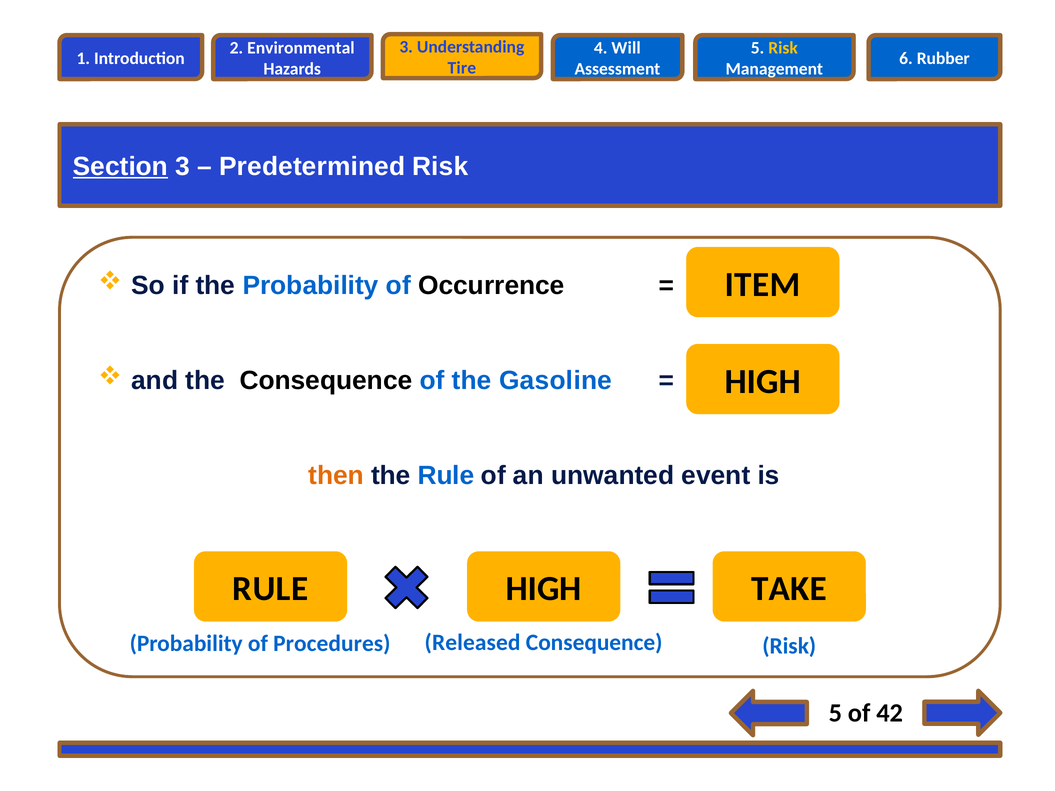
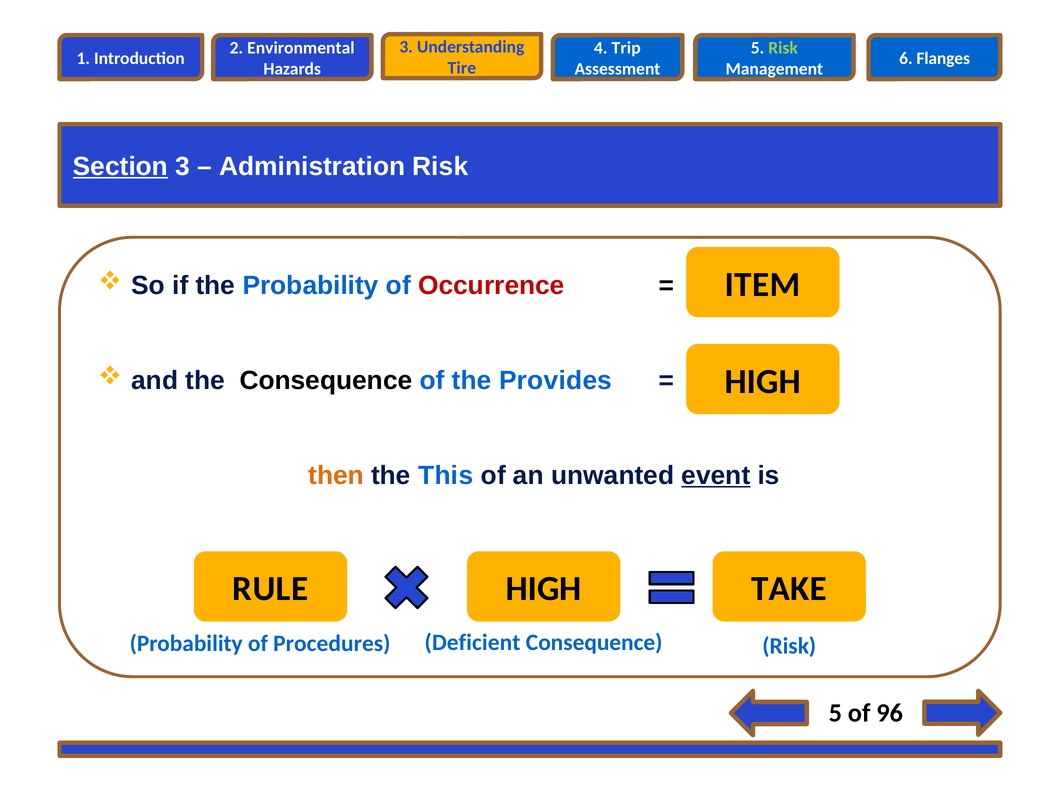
Will: Will -> Trip
Risk at (783, 48) colour: yellow -> light green
Rubber: Rubber -> Flanges
Predetermined: Predetermined -> Administration
Occurrence colour: black -> red
Gasoline: Gasoline -> Provides
the Rule: Rule -> This
event underline: none -> present
Released: Released -> Deficient
42: 42 -> 96
